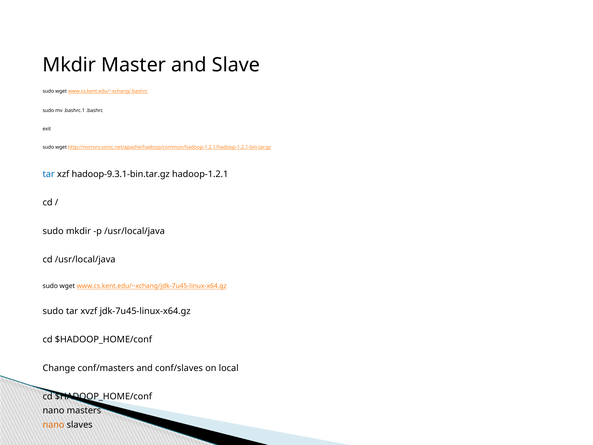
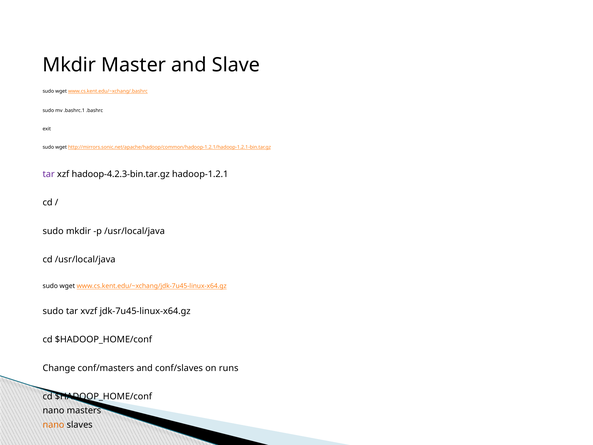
tar at (49, 174) colour: blue -> purple
hadoop-9.3.1-bin.tar.gz: hadoop-9.3.1-bin.tar.gz -> hadoop-4.2.3-bin.tar.gz
local: local -> runs
